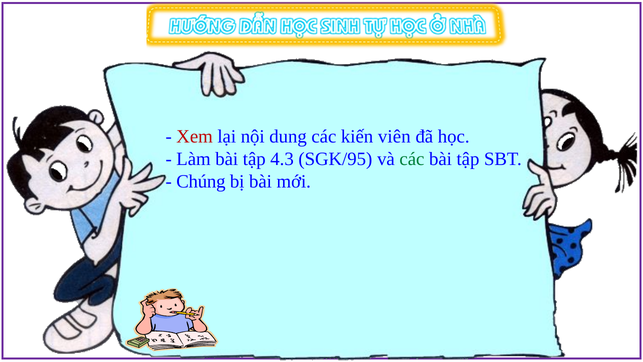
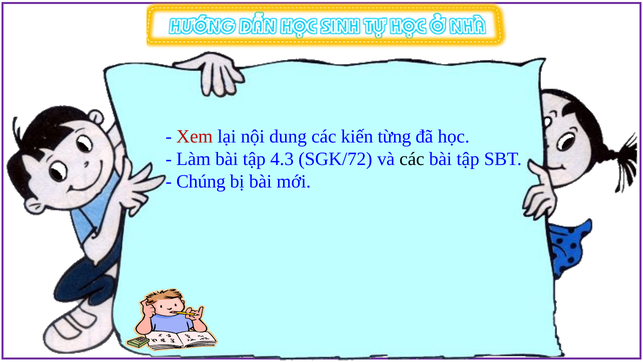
viên: viên -> từng
SGK/95: SGK/95 -> SGK/72
các at (412, 159) colour: green -> black
